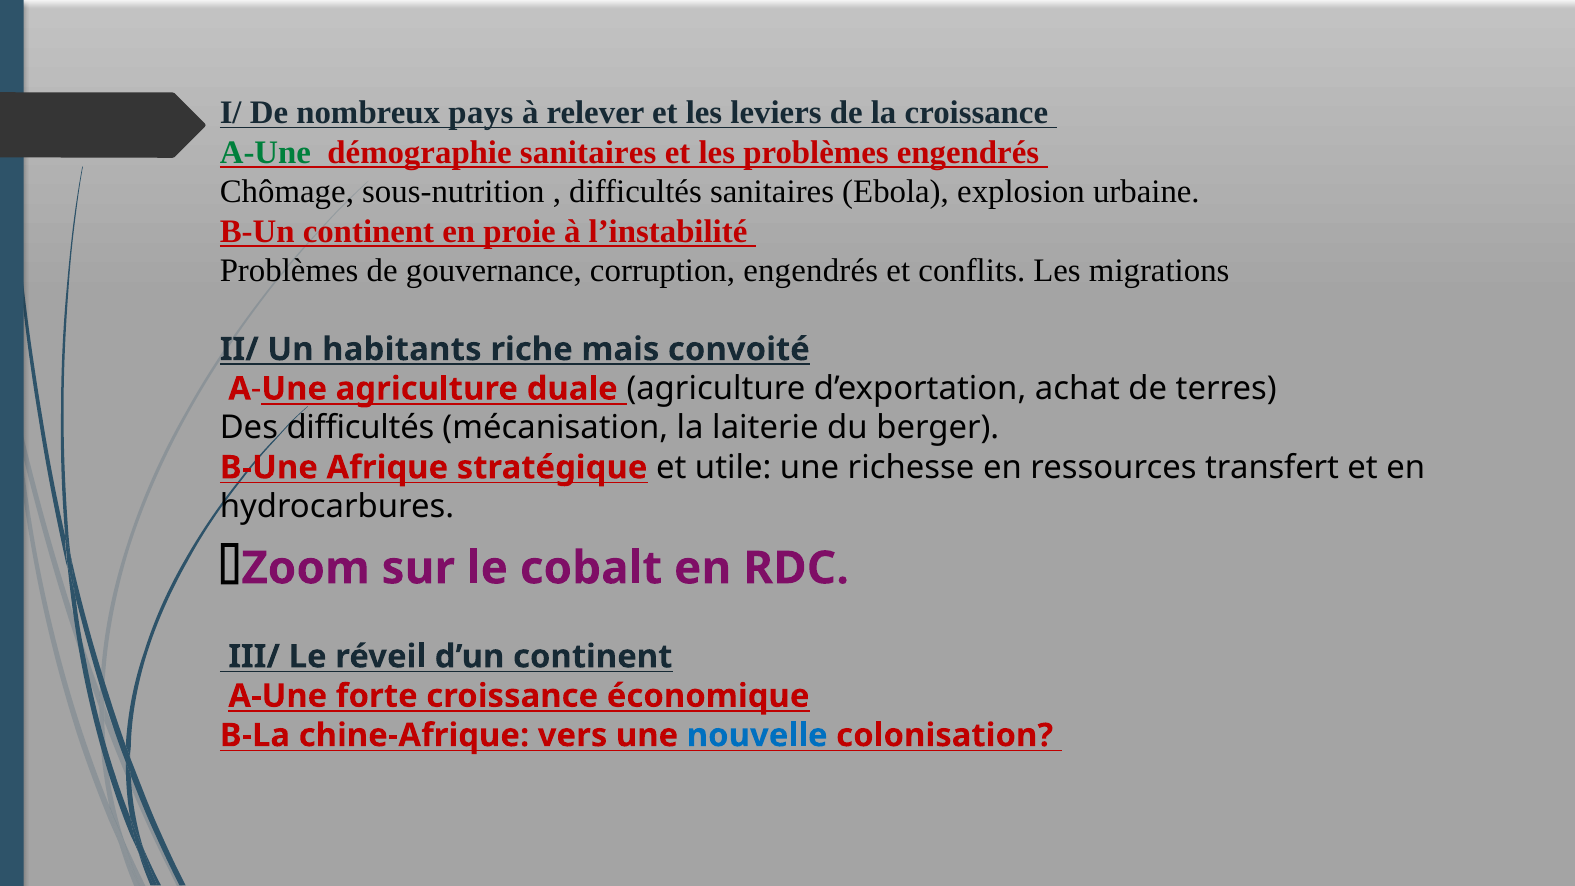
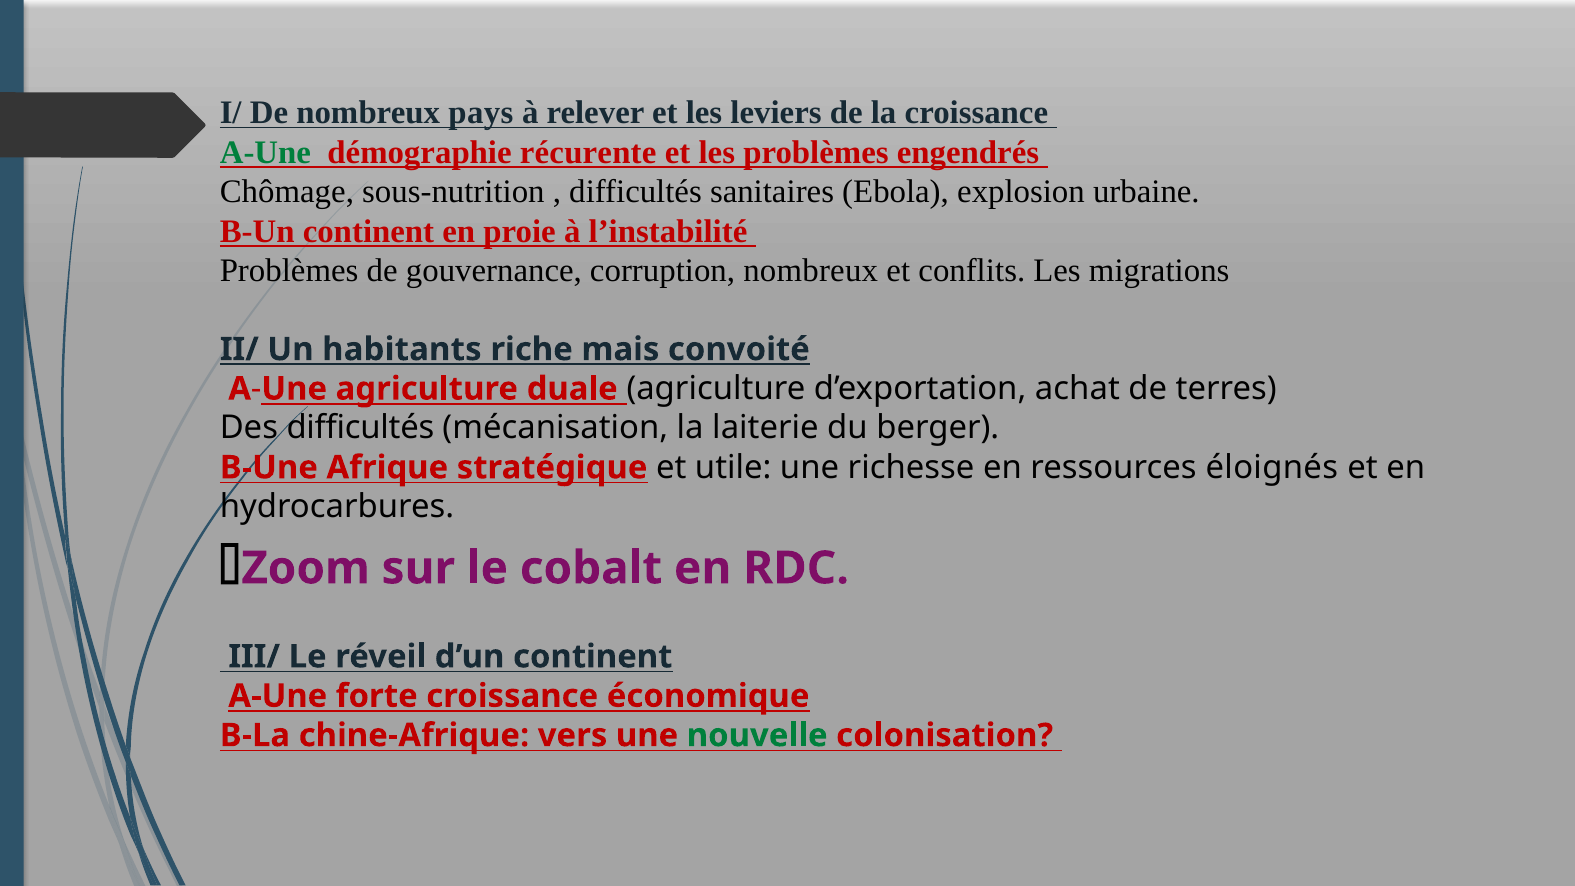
démographie sanitaires: sanitaires -> récurente
corruption engendrés: engendrés -> nombreux
transfert: transfert -> éloignés
nouvelle colour: blue -> green
